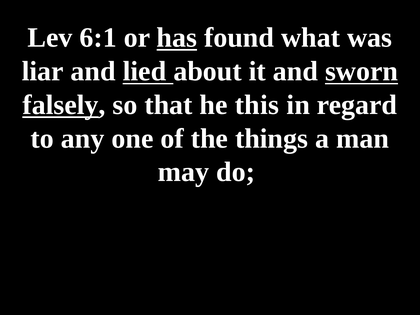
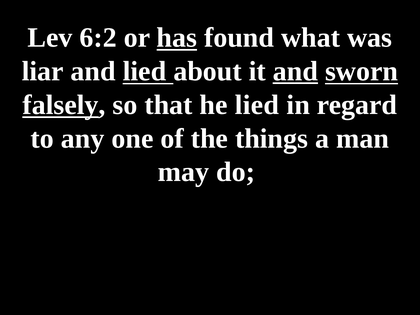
6:1: 6:1 -> 6:2
and at (295, 71) underline: none -> present
he this: this -> lied
